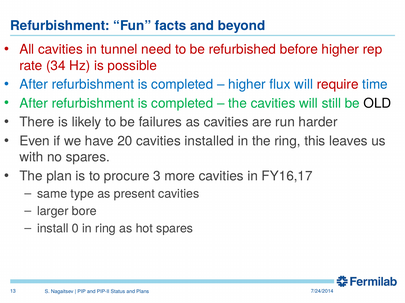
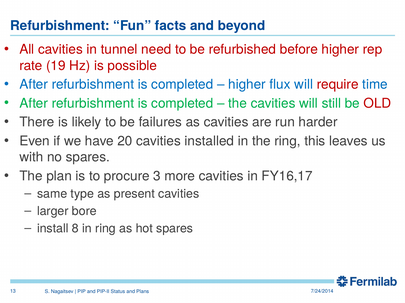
34: 34 -> 19
OLD colour: black -> red
0: 0 -> 8
